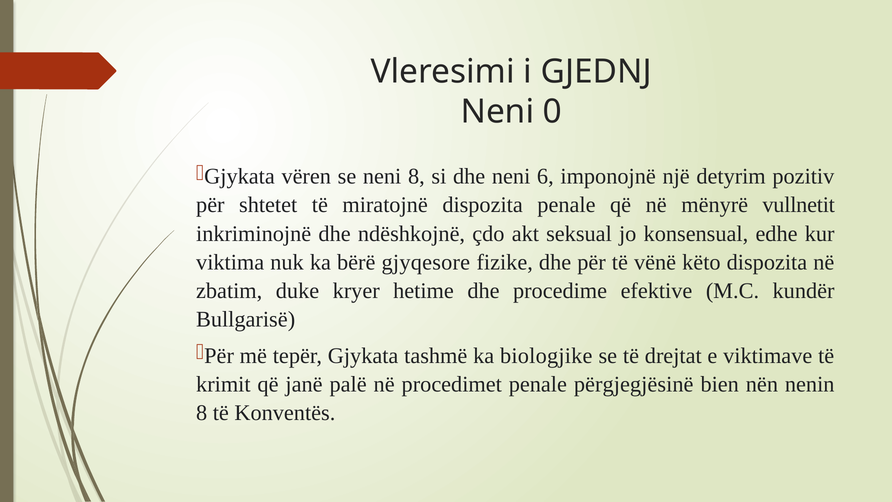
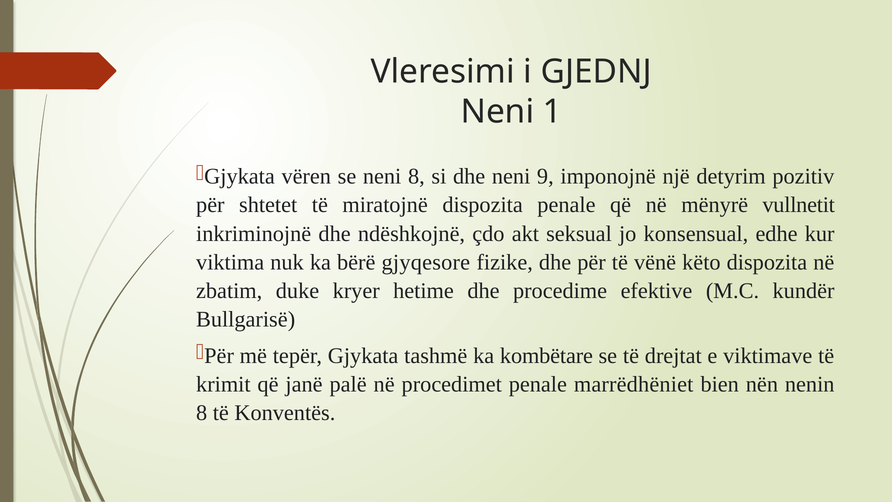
0: 0 -> 1
6: 6 -> 9
biologjike: biologjike -> kombëtare
përgjegjësinë: përgjegjësinë -> marrëdhëniet
